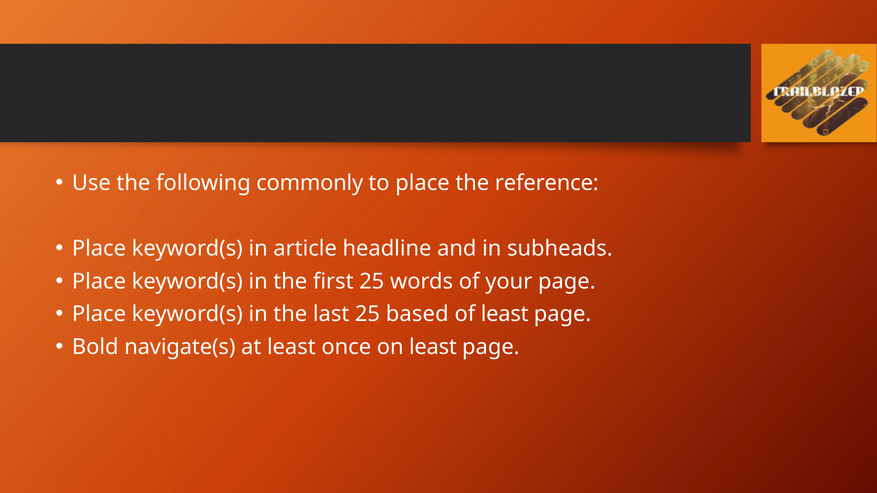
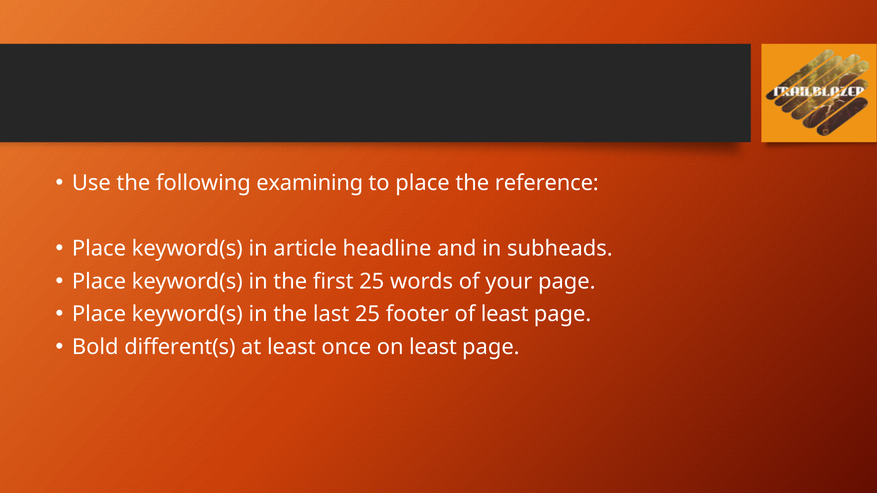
commonly: commonly -> examining
based: based -> footer
navigate(s: navigate(s -> different(s
